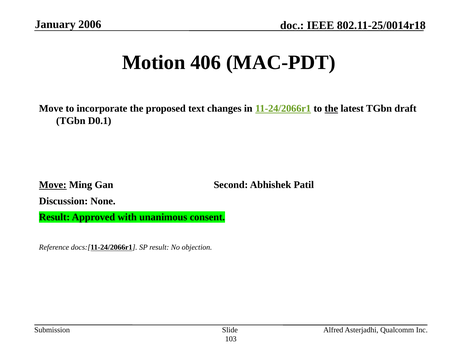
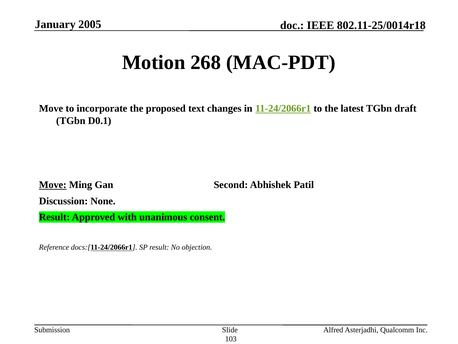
2006: 2006 -> 2005
406: 406 -> 268
the at (331, 108) underline: present -> none
